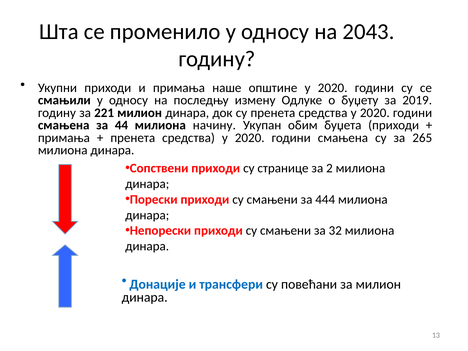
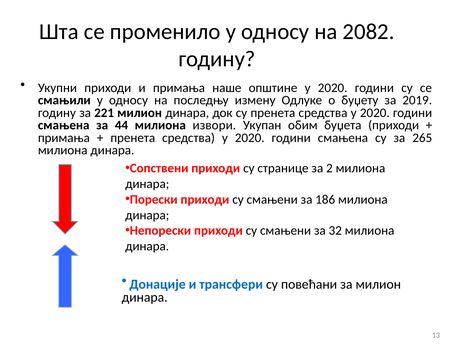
2043: 2043 -> 2082
начину: начину -> извори
444: 444 -> 186
